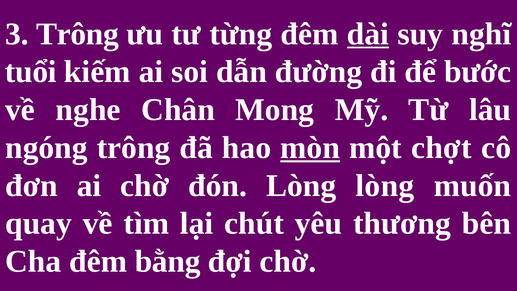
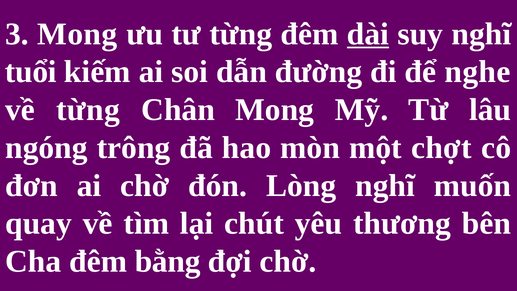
3 Trông: Trông -> Mong
bước: bước -> nghe
về nghe: nghe -> từng
mòn underline: present -> none
Lòng lòng: lòng -> nghĩ
